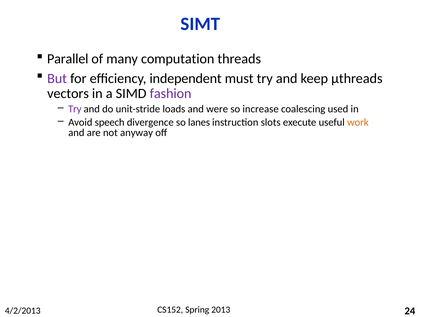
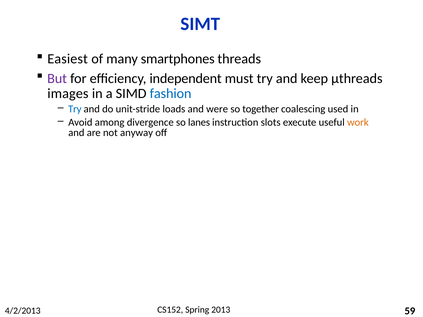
Parallel: Parallel -> Easiest
computation: computation -> smartphones
vectors: vectors -> images
fashion colour: purple -> blue
Try at (75, 109) colour: purple -> blue
increase: increase -> together
speech: speech -> among
24: 24 -> 59
